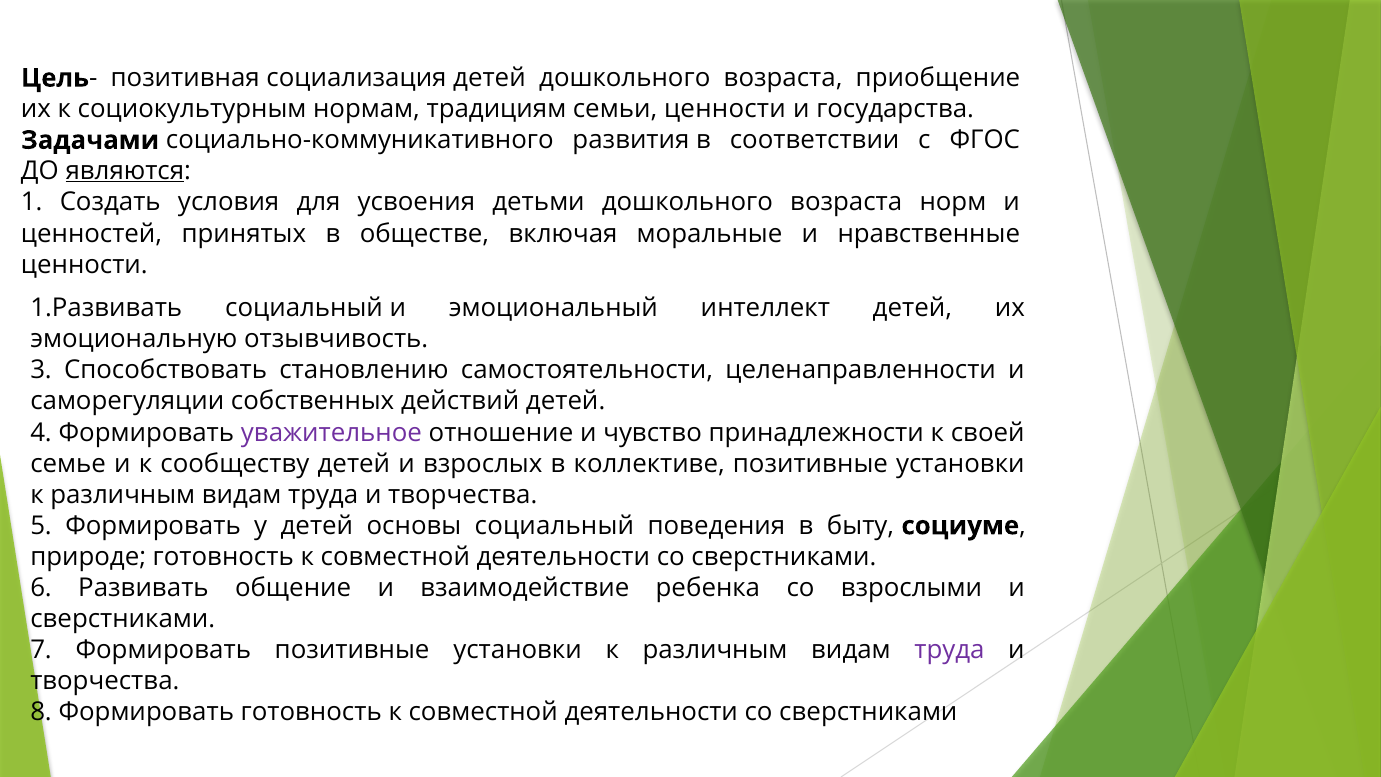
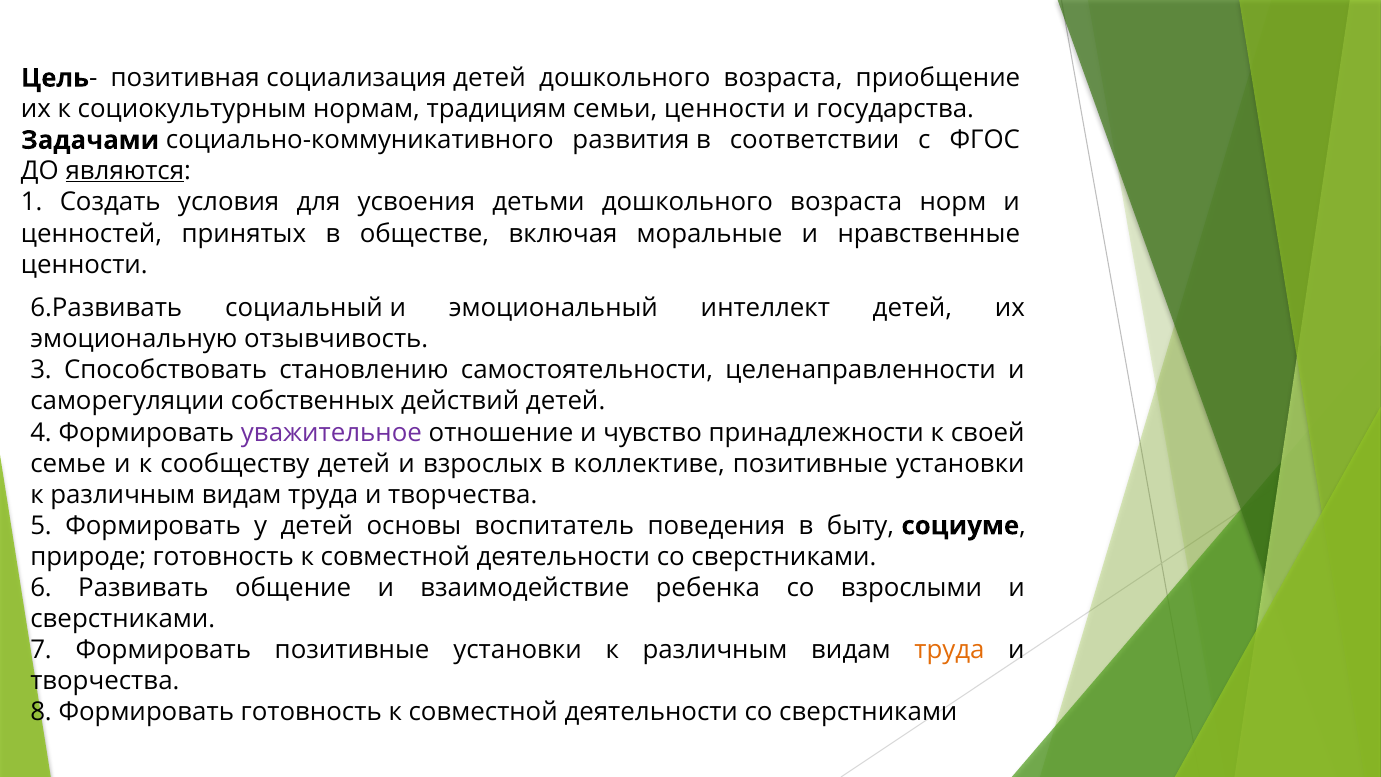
1.Развивать: 1.Развивать -> 6.Развивать
основы социальный: социальный -> воспитатель
труда at (949, 650) colour: purple -> orange
